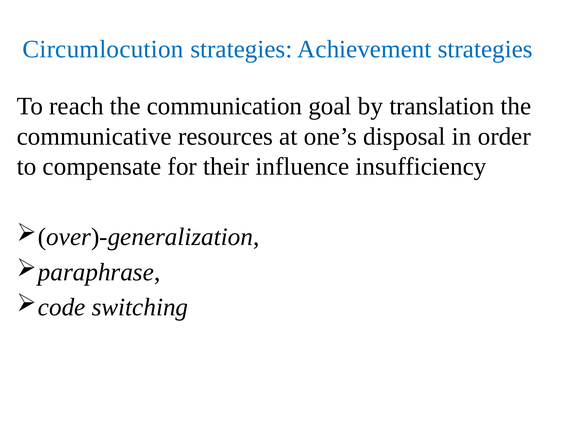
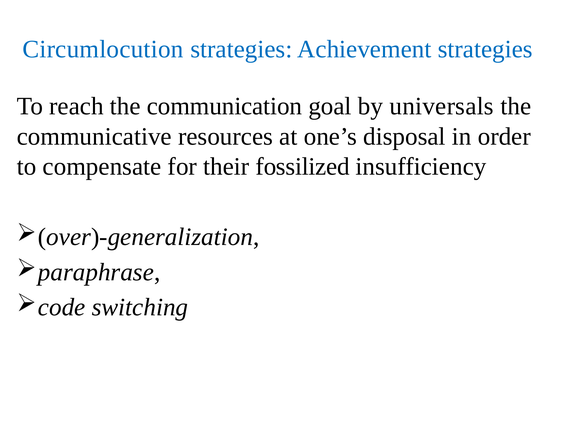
translation: translation -> universals
influence: influence -> fossilized
